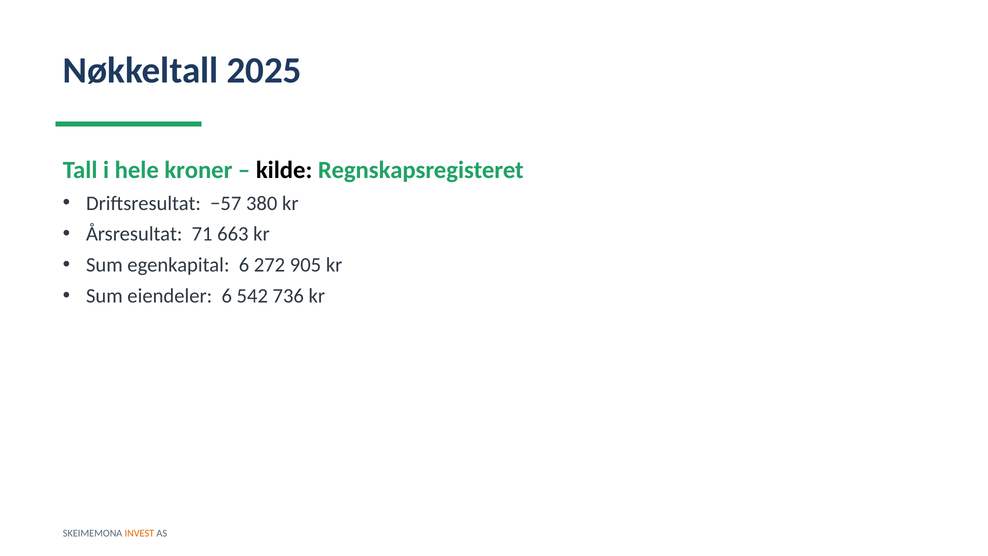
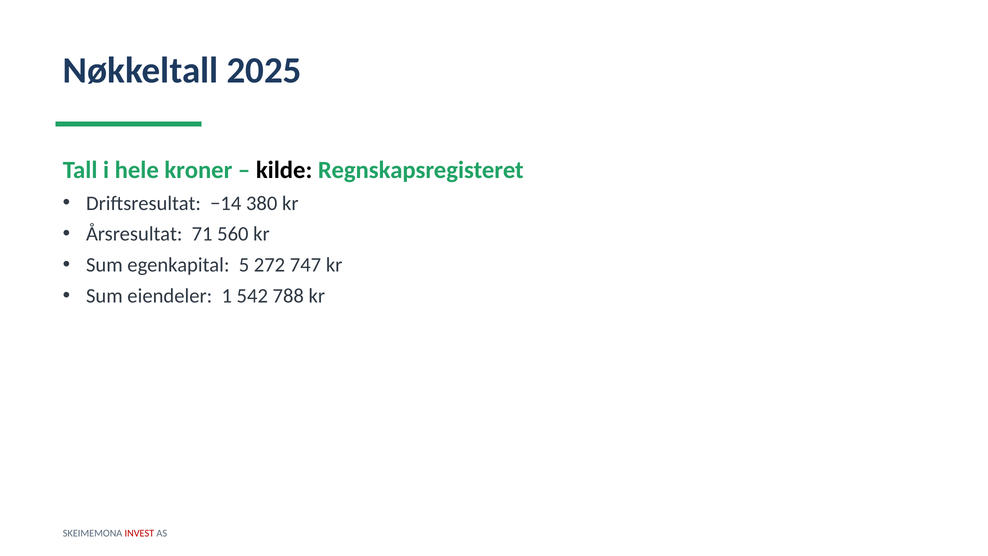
−57: −57 -> −14
663: 663 -> 560
egenkapital 6: 6 -> 5
905: 905 -> 747
eiendeler 6: 6 -> 1
736: 736 -> 788
INVEST colour: orange -> red
